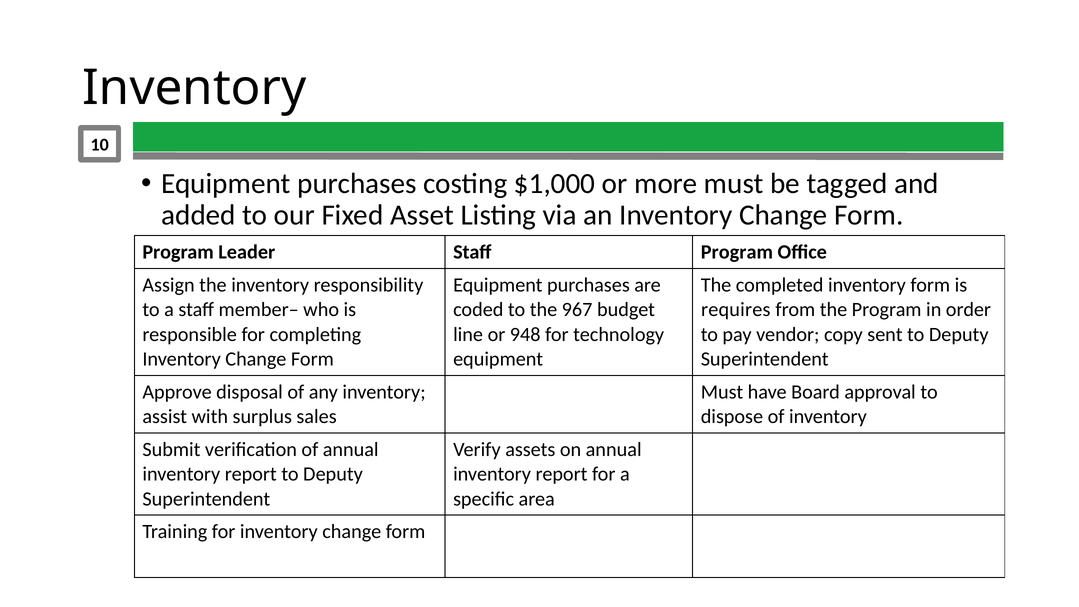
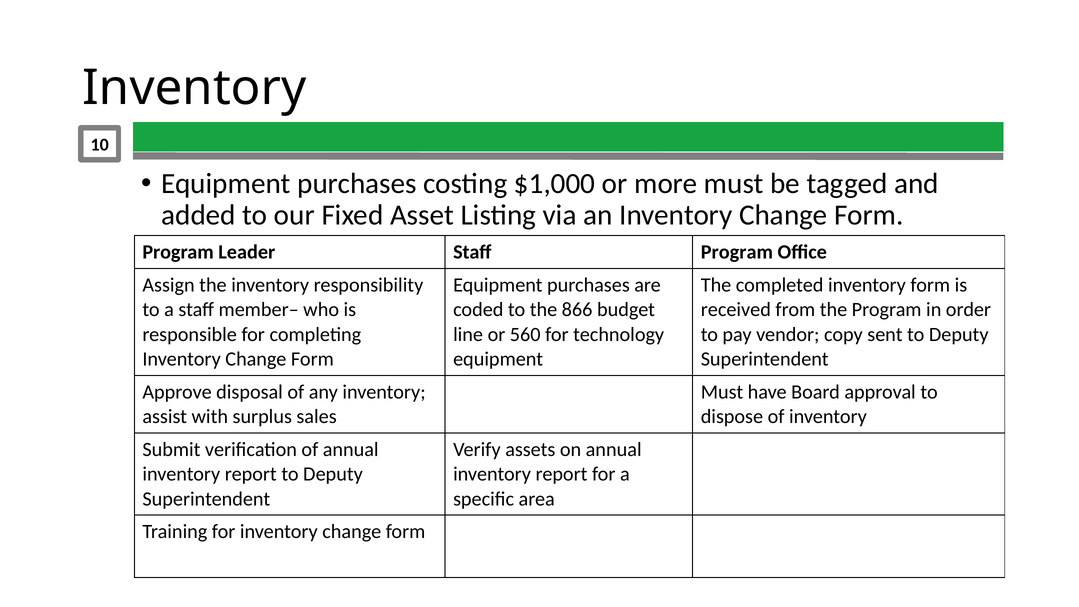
967: 967 -> 866
requires: requires -> received
948: 948 -> 560
